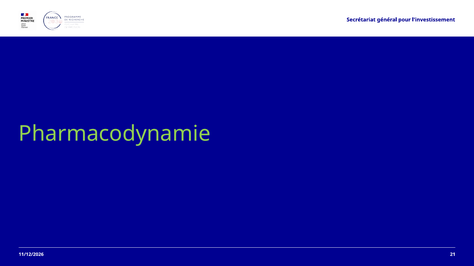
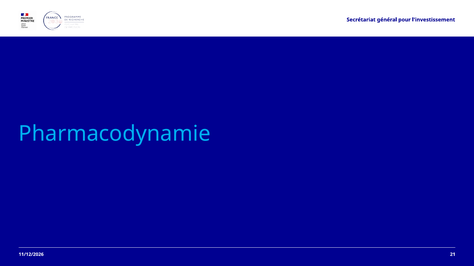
Pharmacodynamie colour: light green -> light blue
